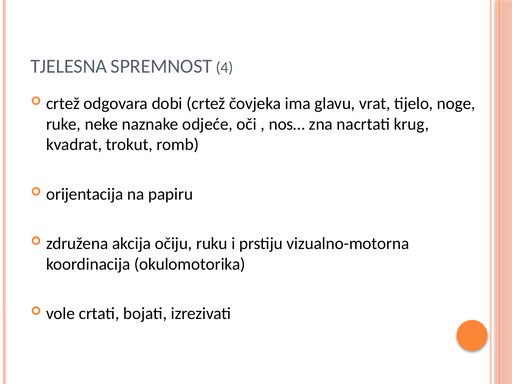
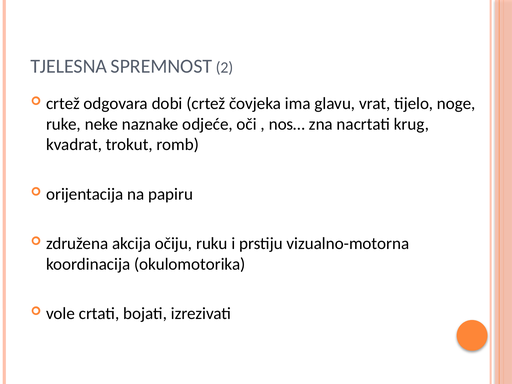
4: 4 -> 2
